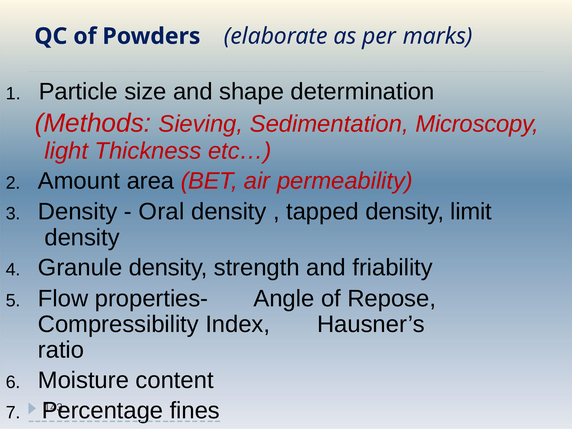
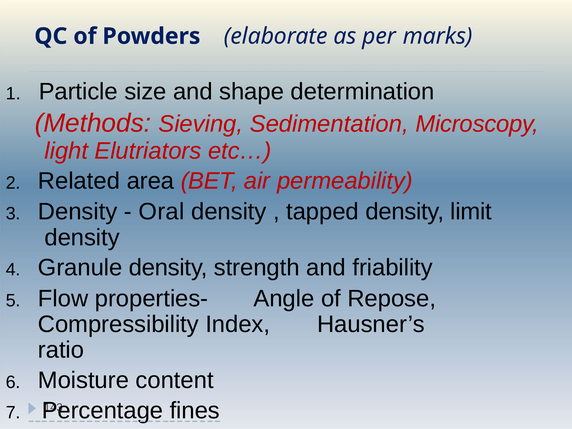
Thickness: Thickness -> Elutriators
Amount: Amount -> Related
